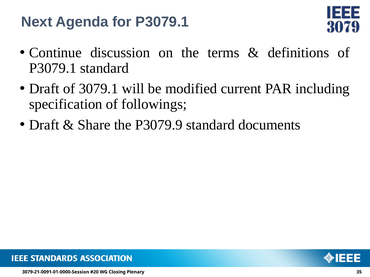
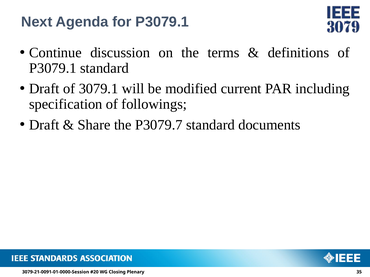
P3079.9: P3079.9 -> P3079.7
